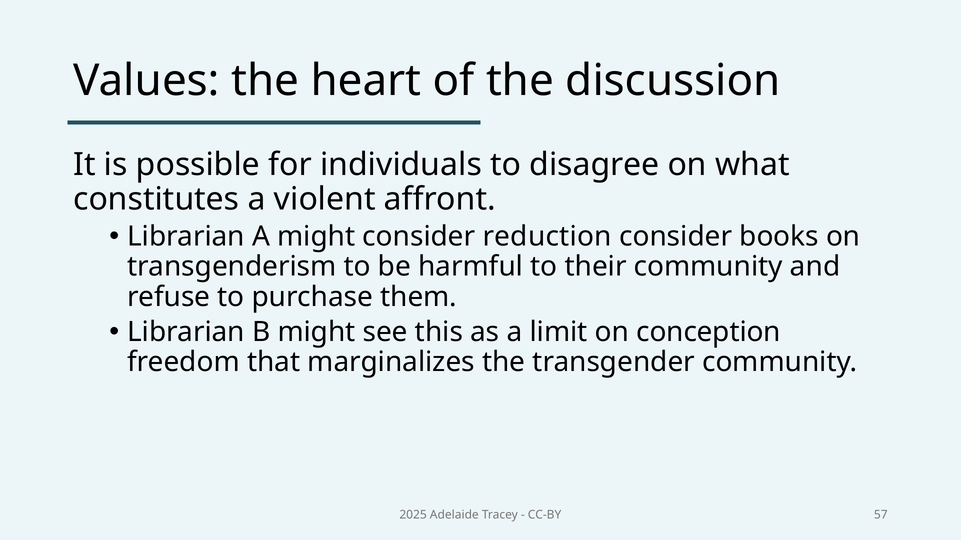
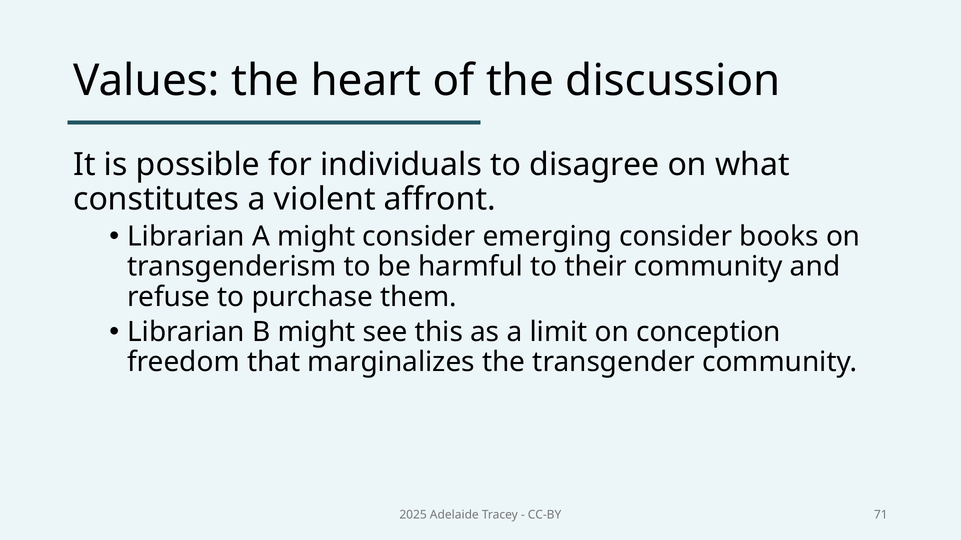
reduction: reduction -> emerging
57: 57 -> 71
